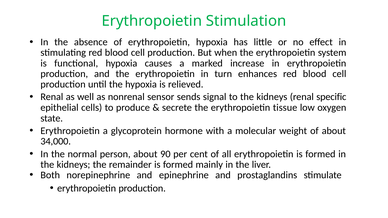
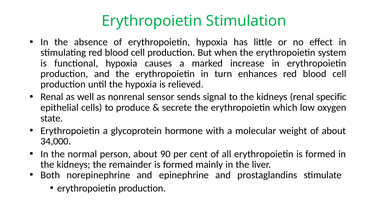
tissue: tissue -> which
